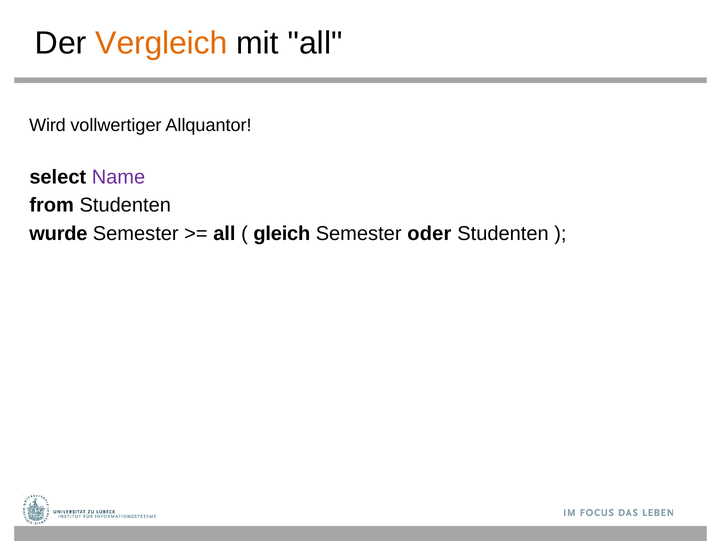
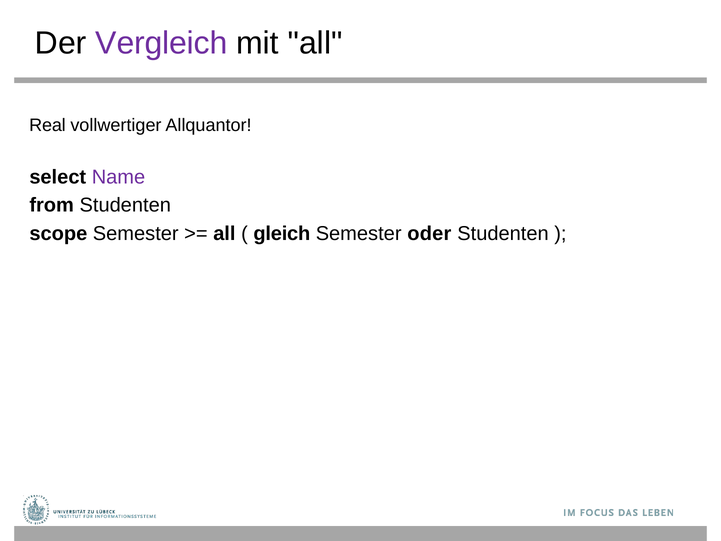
Vergleich colour: orange -> purple
Wird: Wird -> Real
wurde: wurde -> scope
